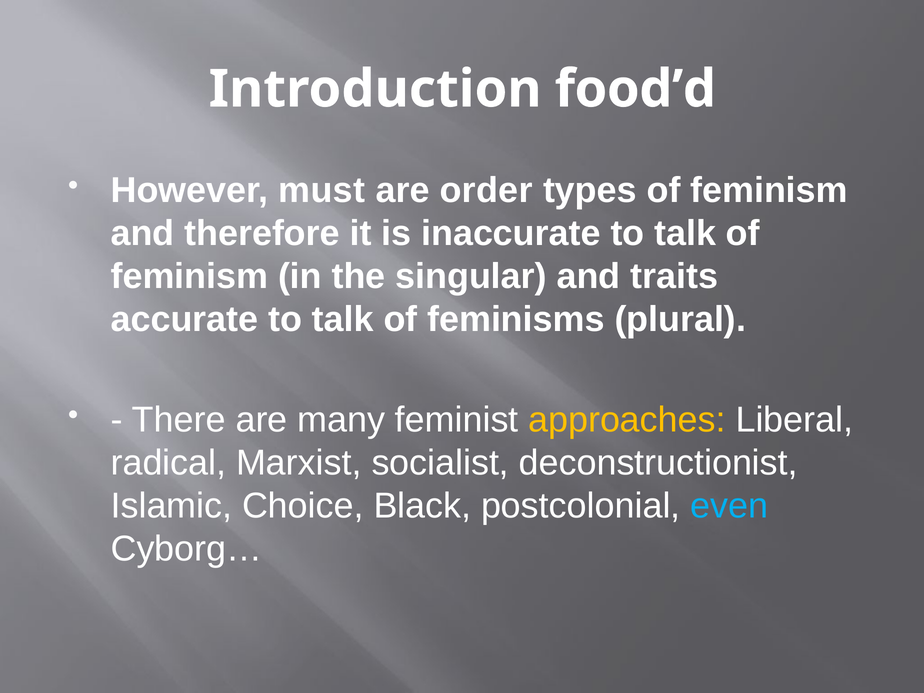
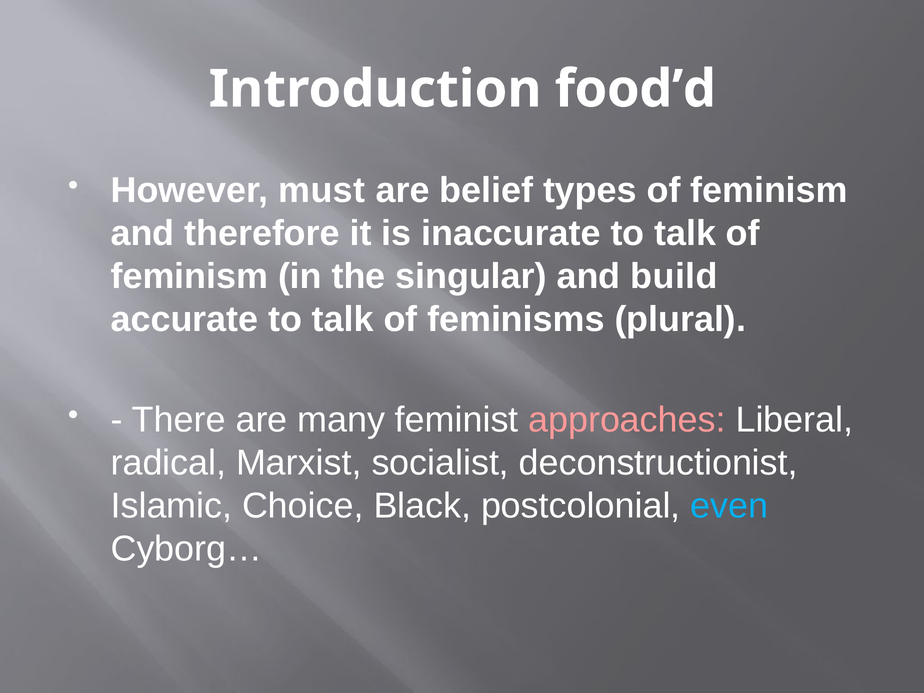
order: order -> belief
traits: traits -> build
approaches colour: yellow -> pink
